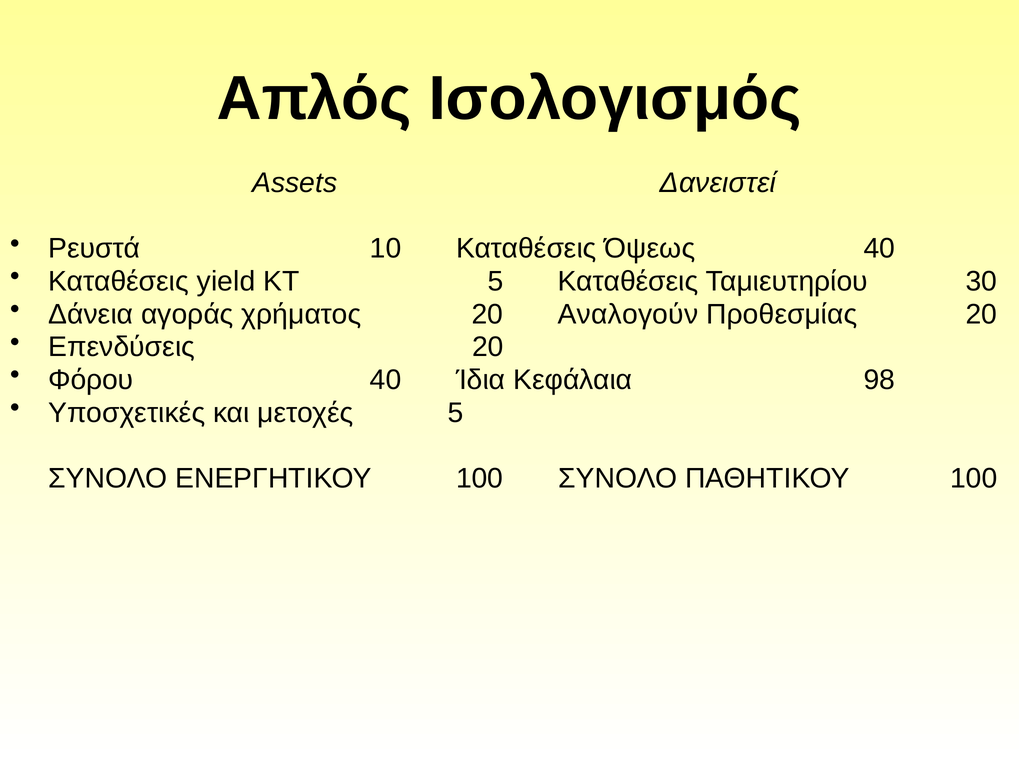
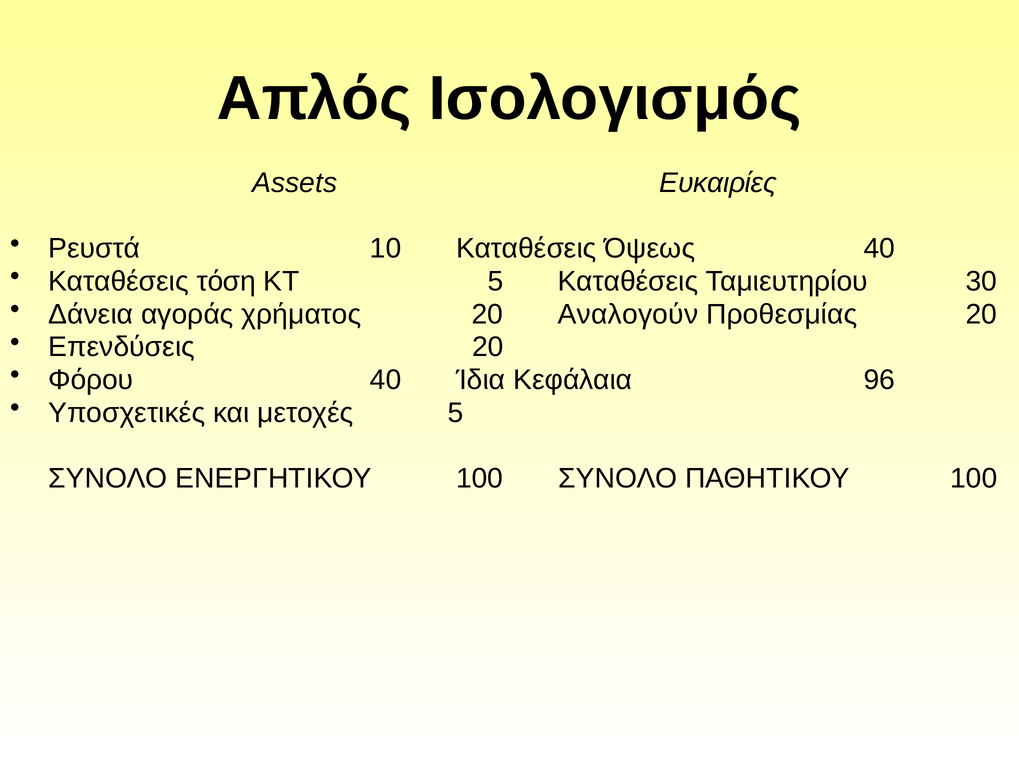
Δανειστεί: Δανειστεί -> Ευκαιρίες
yield: yield -> τόση
98: 98 -> 96
